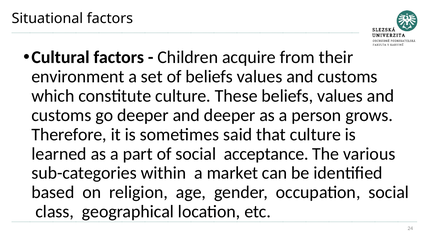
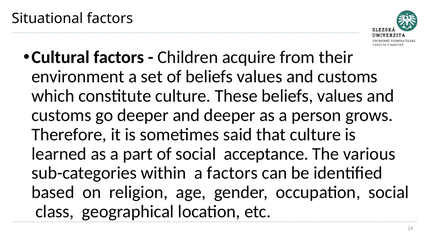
a market: market -> factors
